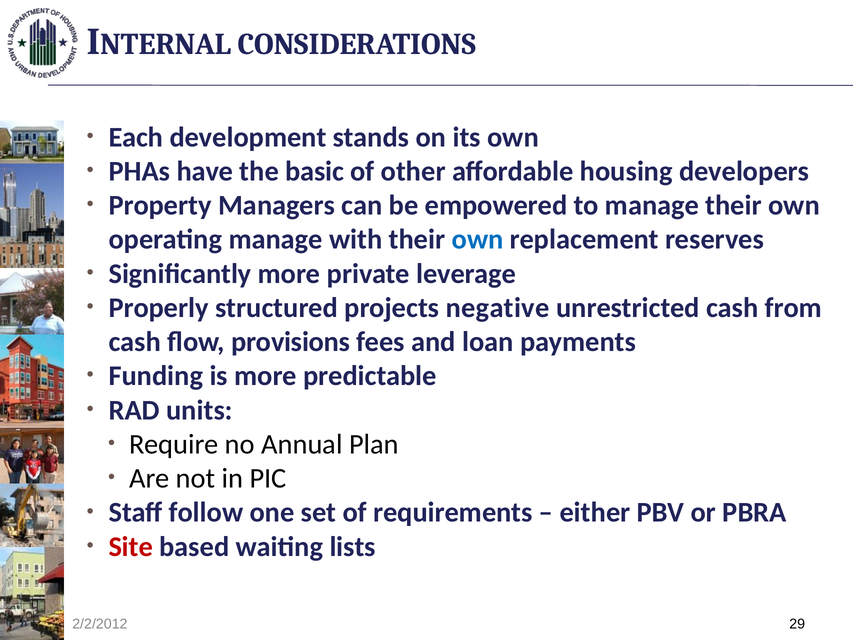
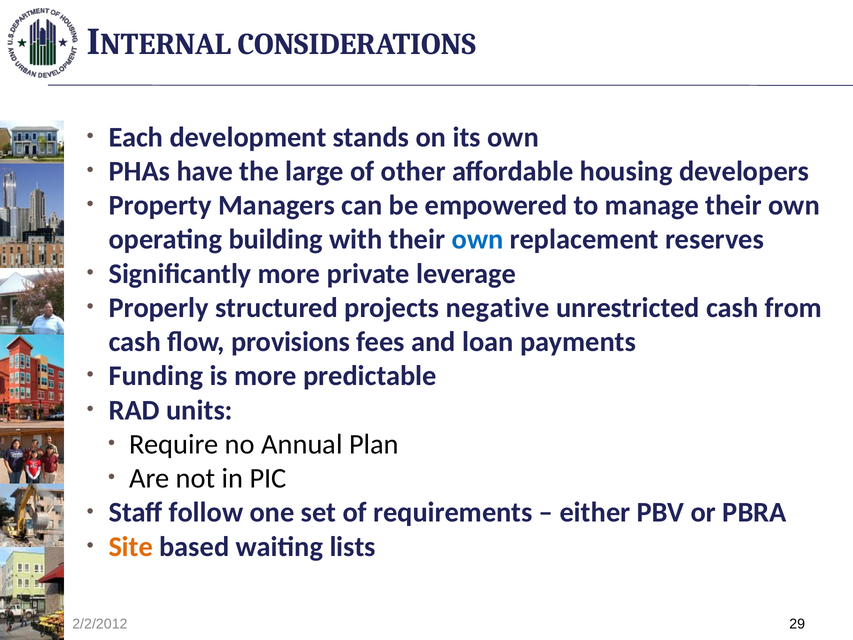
basic: basic -> large
operating manage: manage -> building
Site colour: red -> orange
